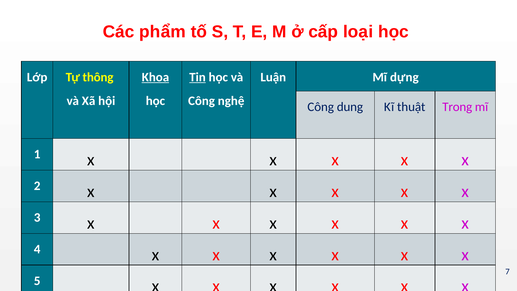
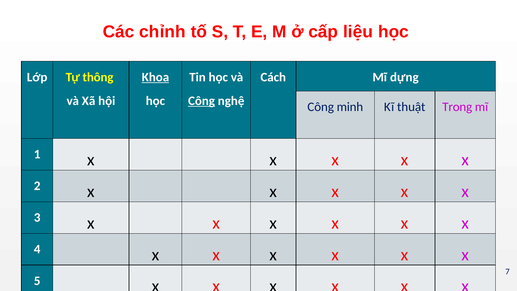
phẩm: phẩm -> chỉnh
loại: loại -> liệu
Tin underline: present -> none
Luận: Luận -> Cách
Công at (202, 101) underline: none -> present
dung: dung -> minh
